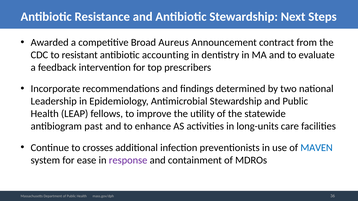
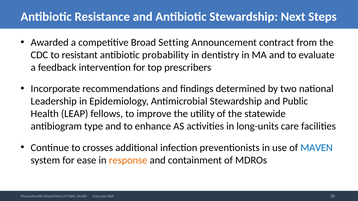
Aureus: Aureus -> Setting
accounting: accounting -> probability
past: past -> type
response colour: purple -> orange
